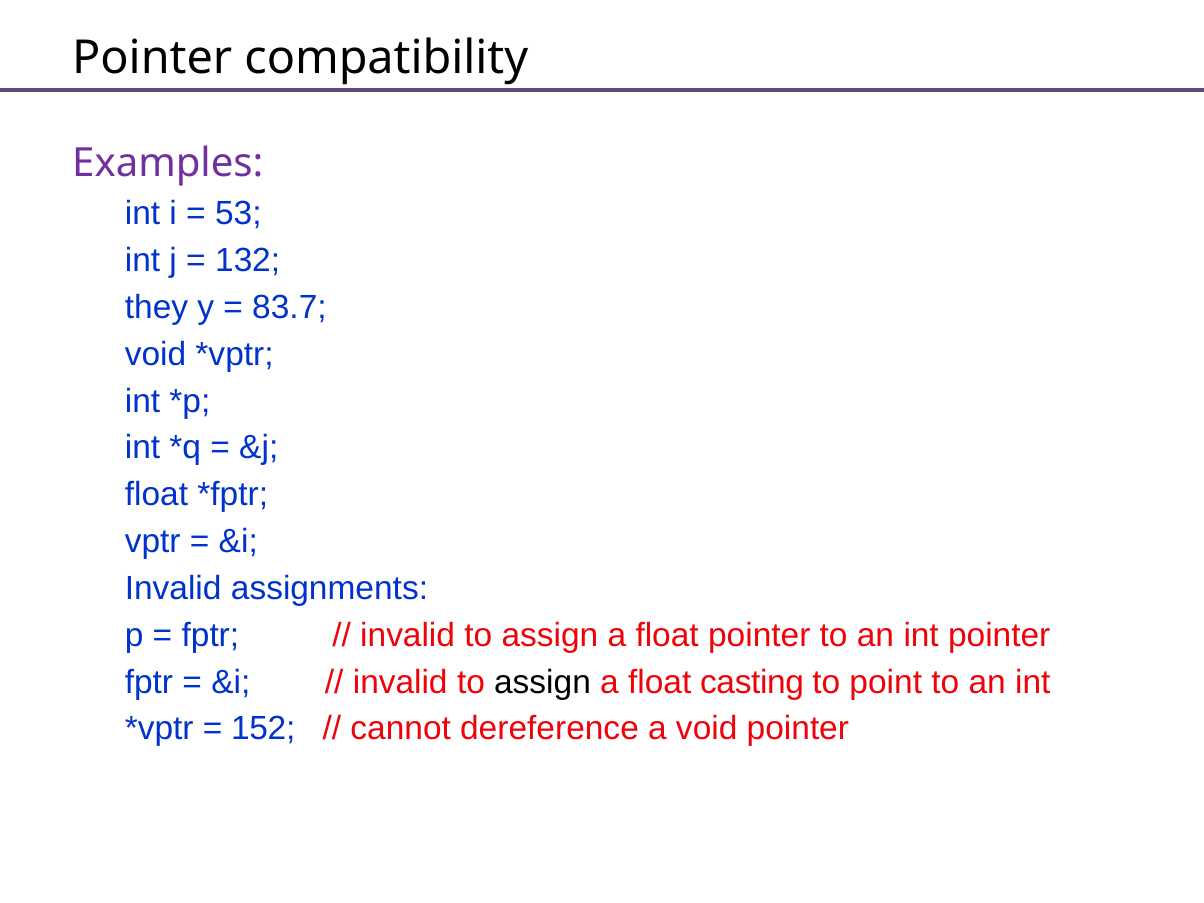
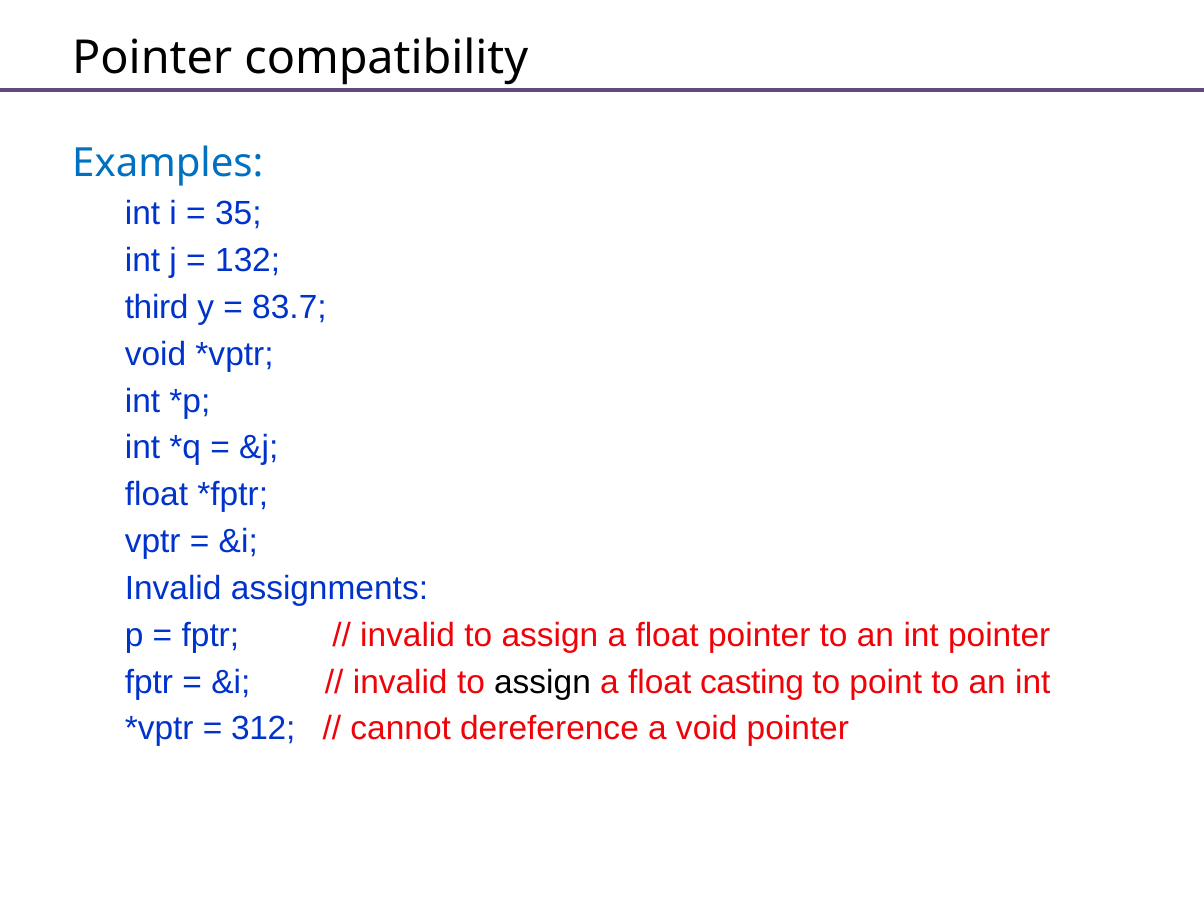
Examples colour: purple -> blue
53: 53 -> 35
they: they -> third
152: 152 -> 312
